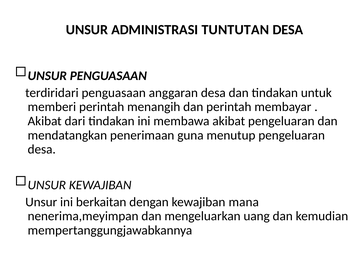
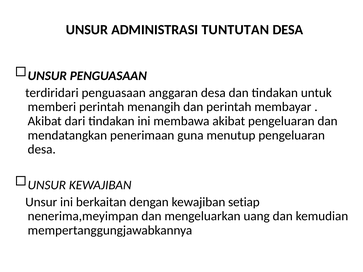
mana: mana -> setiap
